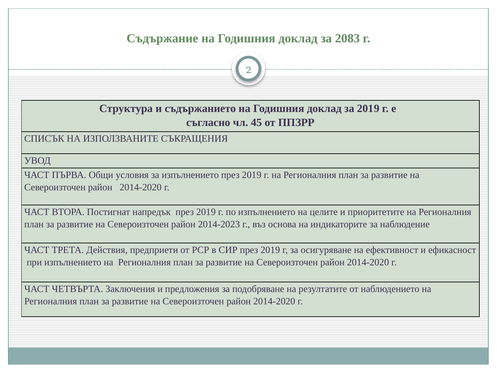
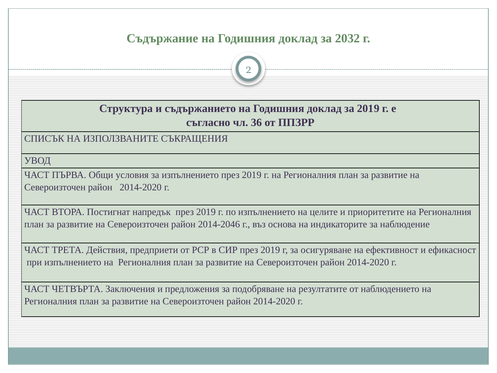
2083: 2083 -> 2032
45: 45 -> 36
2014-2023: 2014-2023 -> 2014-2046
